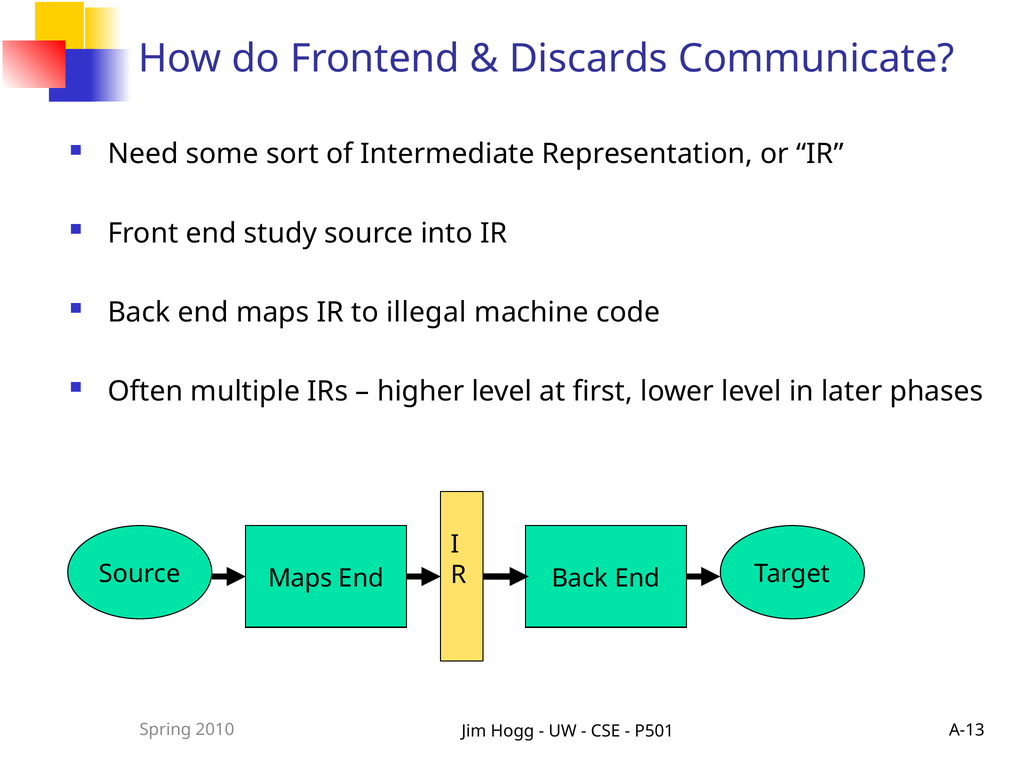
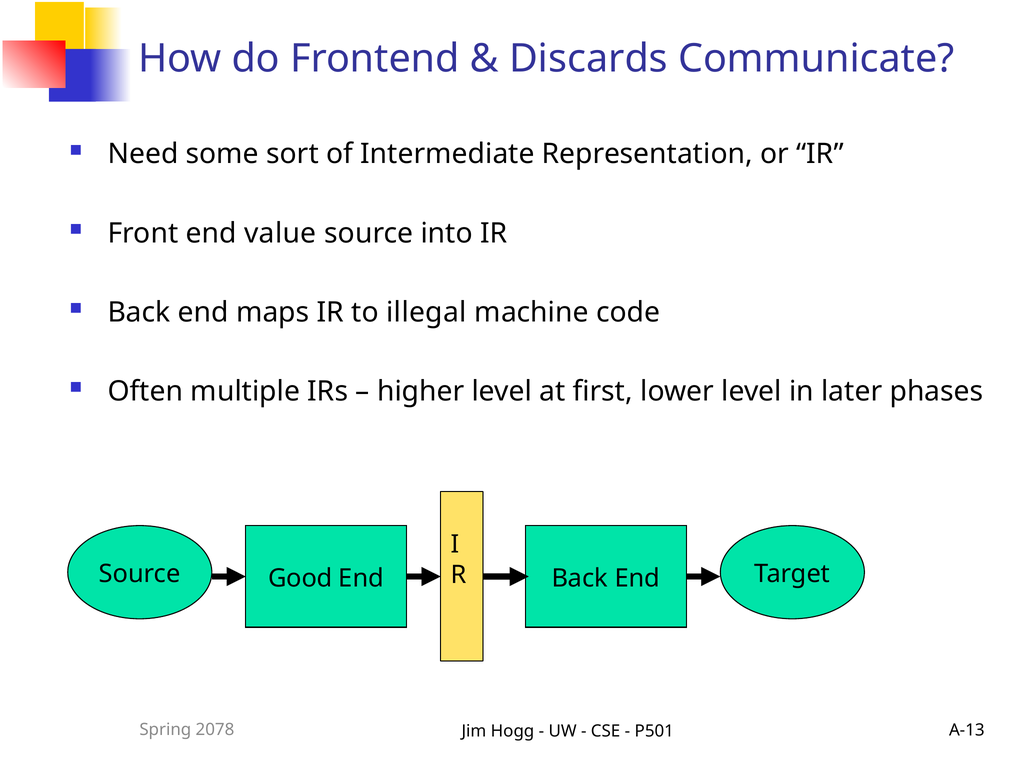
study: study -> value
Maps at (300, 578): Maps -> Good
2010: 2010 -> 2078
